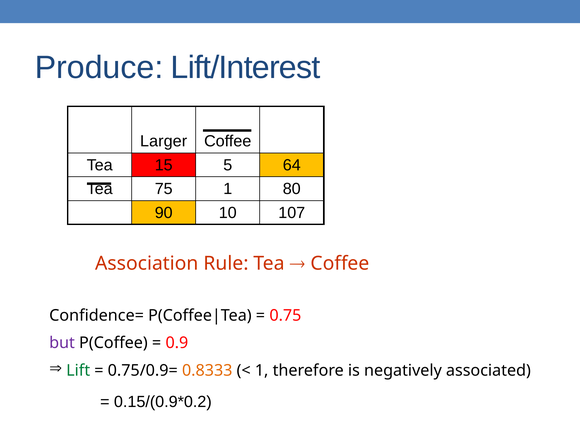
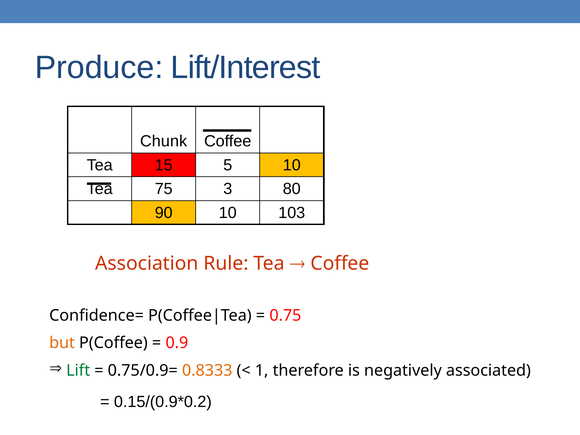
Larger: Larger -> Chunk
5 64: 64 -> 10
75 1: 1 -> 3
107: 107 -> 103
but colour: purple -> orange
